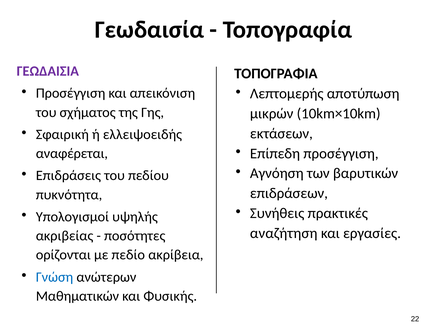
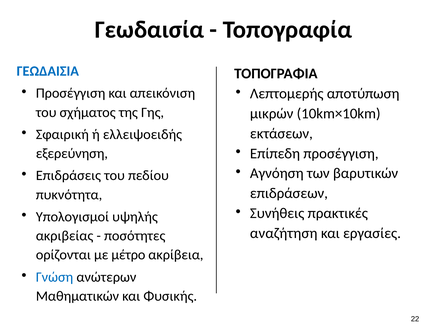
ΓΕΩΔΑΙΣΙΑ colour: purple -> blue
αναφέρεται: αναφέρεται -> εξερεύνηση
πεδίο: πεδίο -> μέτρο
